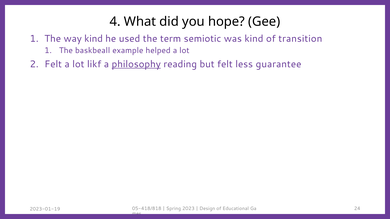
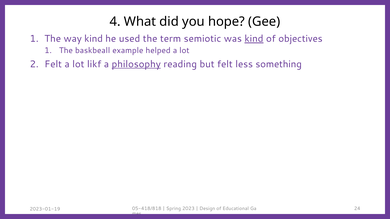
kind at (254, 39) underline: none -> present
transition: transition -> objectives
guarantee: guarantee -> something
